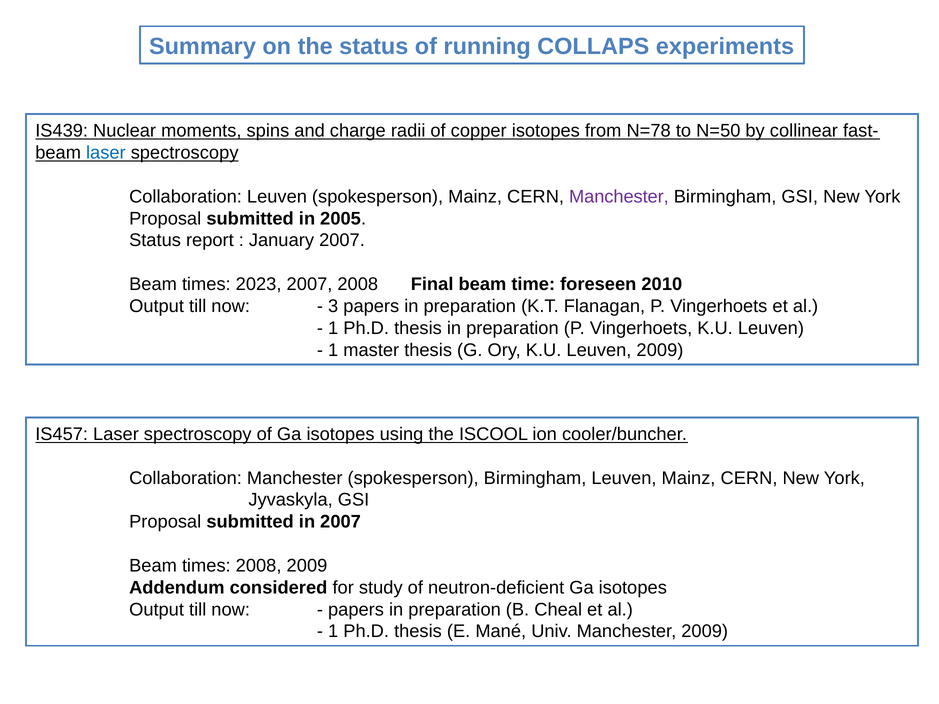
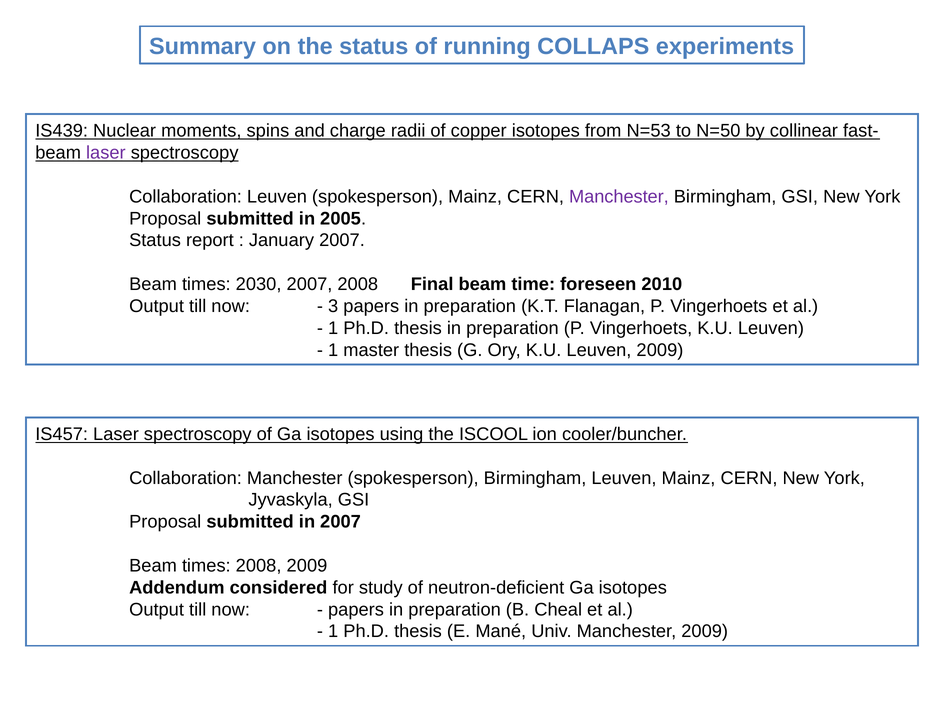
N=78: N=78 -> N=53
laser at (106, 153) colour: blue -> purple
2023: 2023 -> 2030
